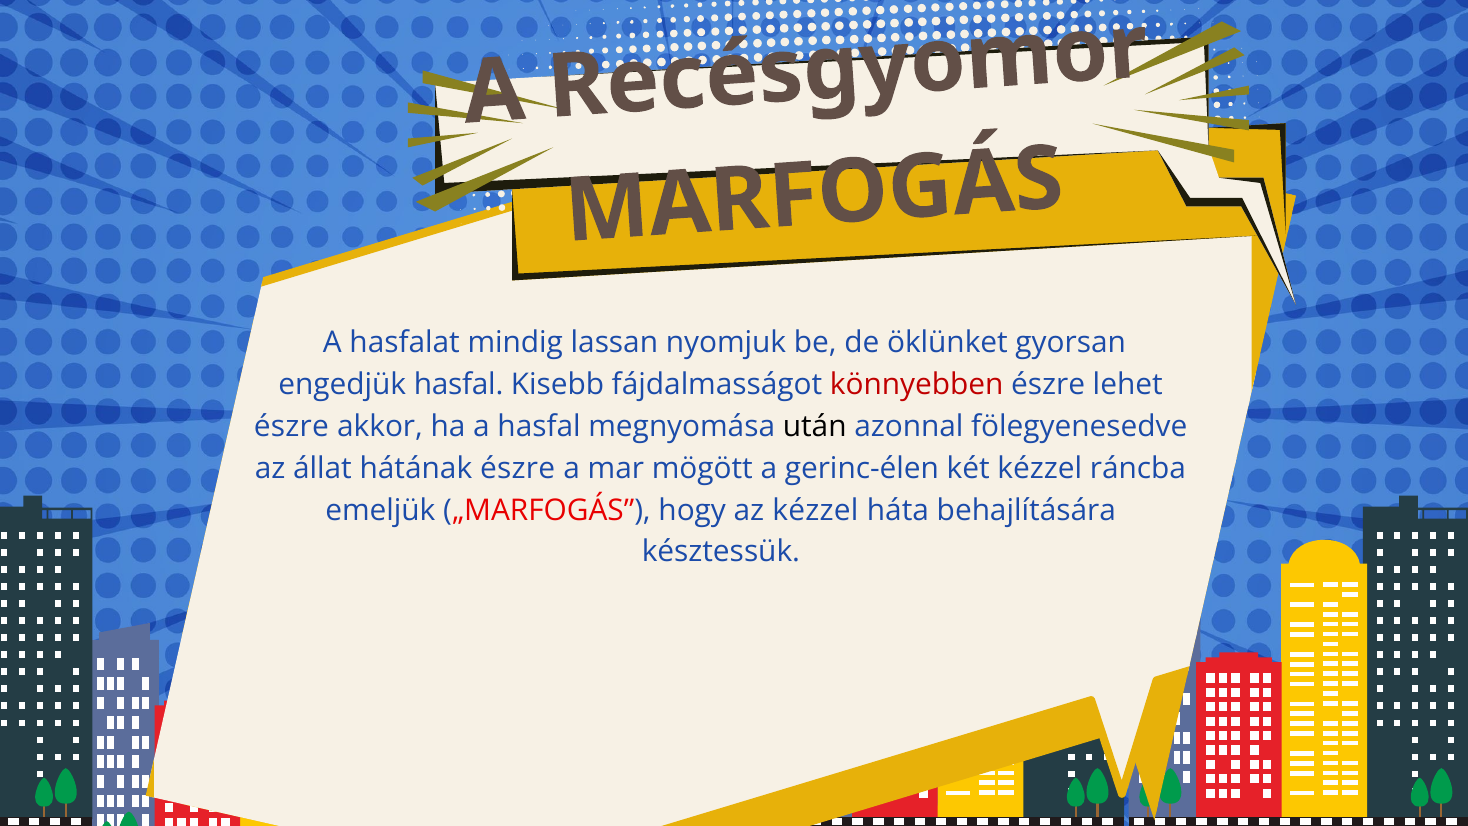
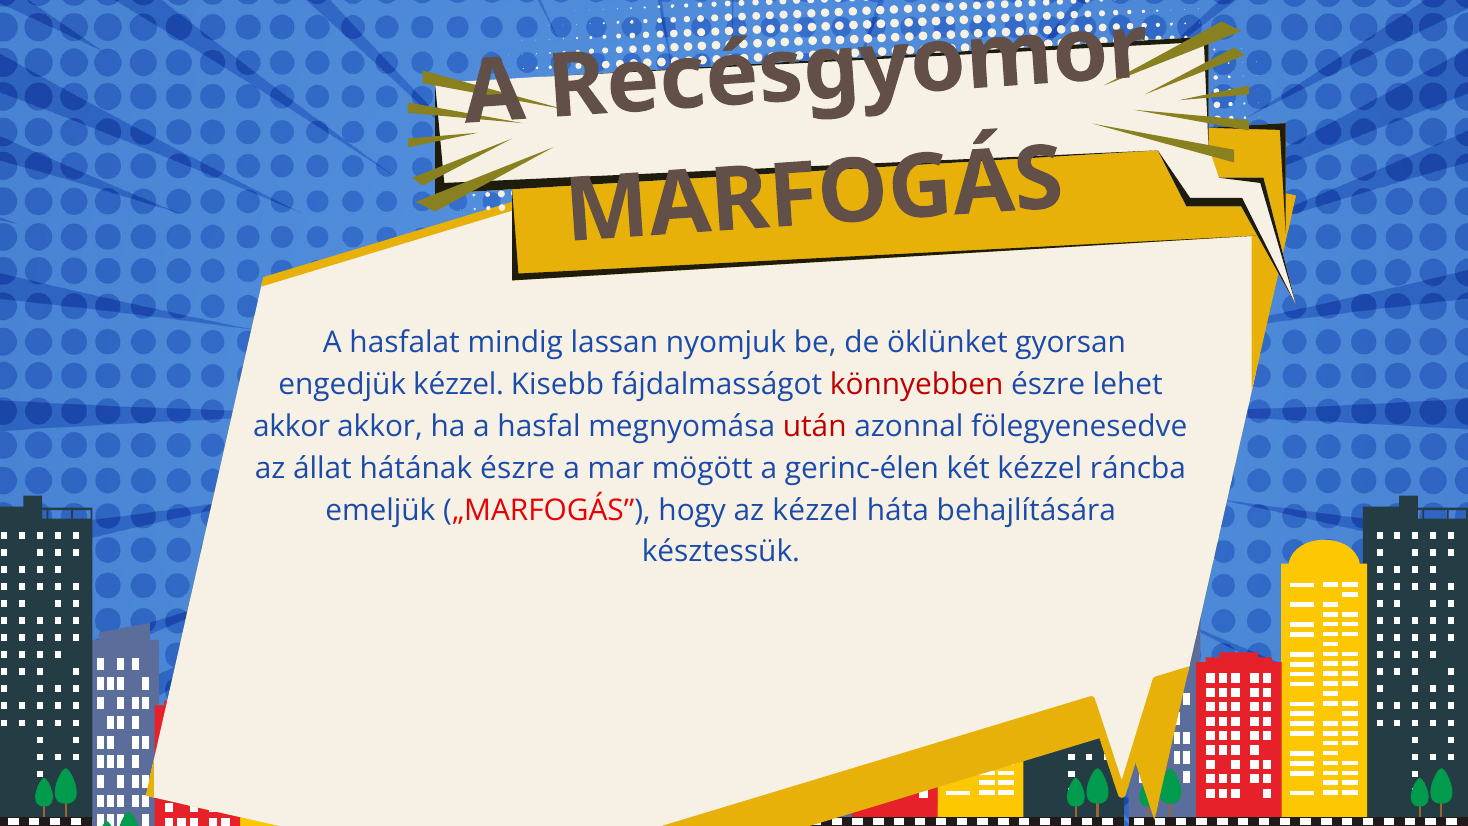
engedjük hasfal: hasfal -> kézzel
észre at (291, 426): észre -> akkor
után colour: black -> red
